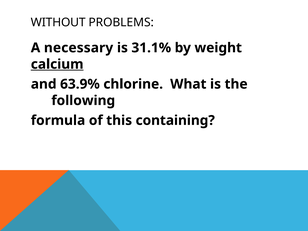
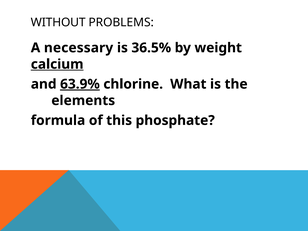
31.1%: 31.1% -> 36.5%
63.9% underline: none -> present
following: following -> elements
containing: containing -> phosphate
